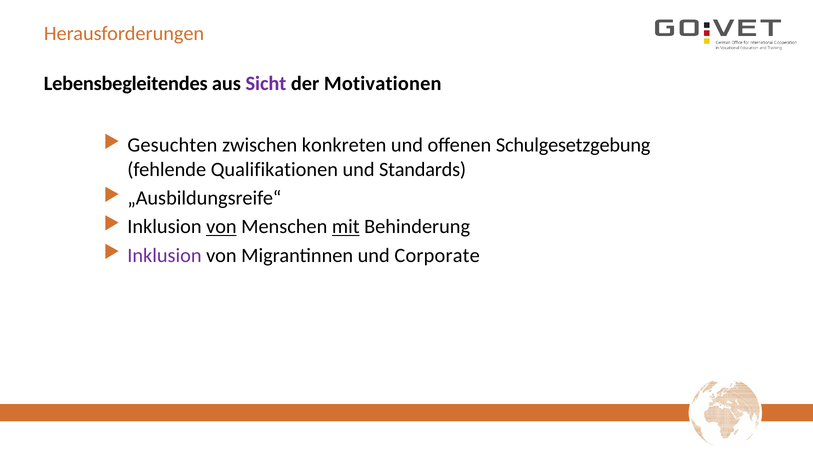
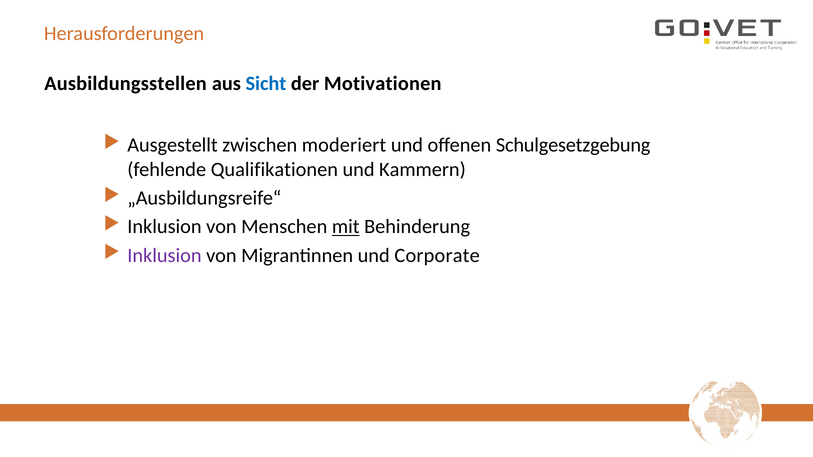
Lebensbegleitendes: Lebensbegleitendes -> Ausbildungsstellen
Sicht colour: purple -> blue
Gesuchten: Gesuchten -> Ausgestellt
konkreten: konkreten -> moderiert
Standards: Standards -> Kammern
von at (221, 227) underline: present -> none
